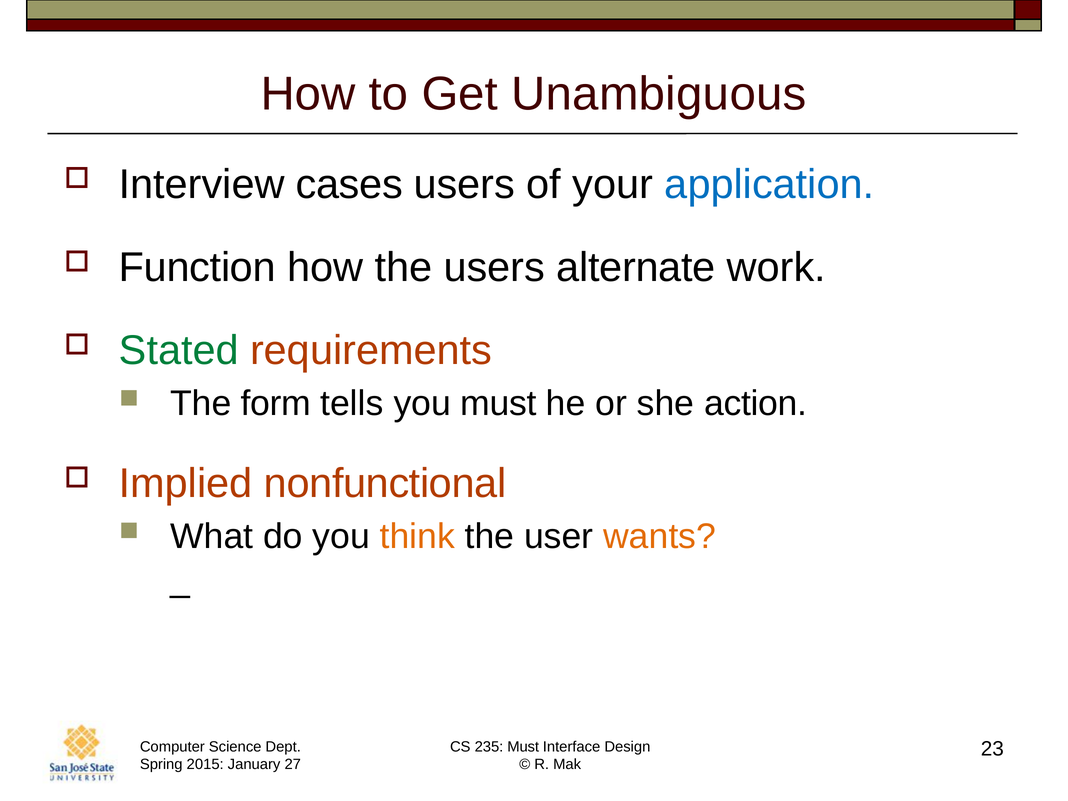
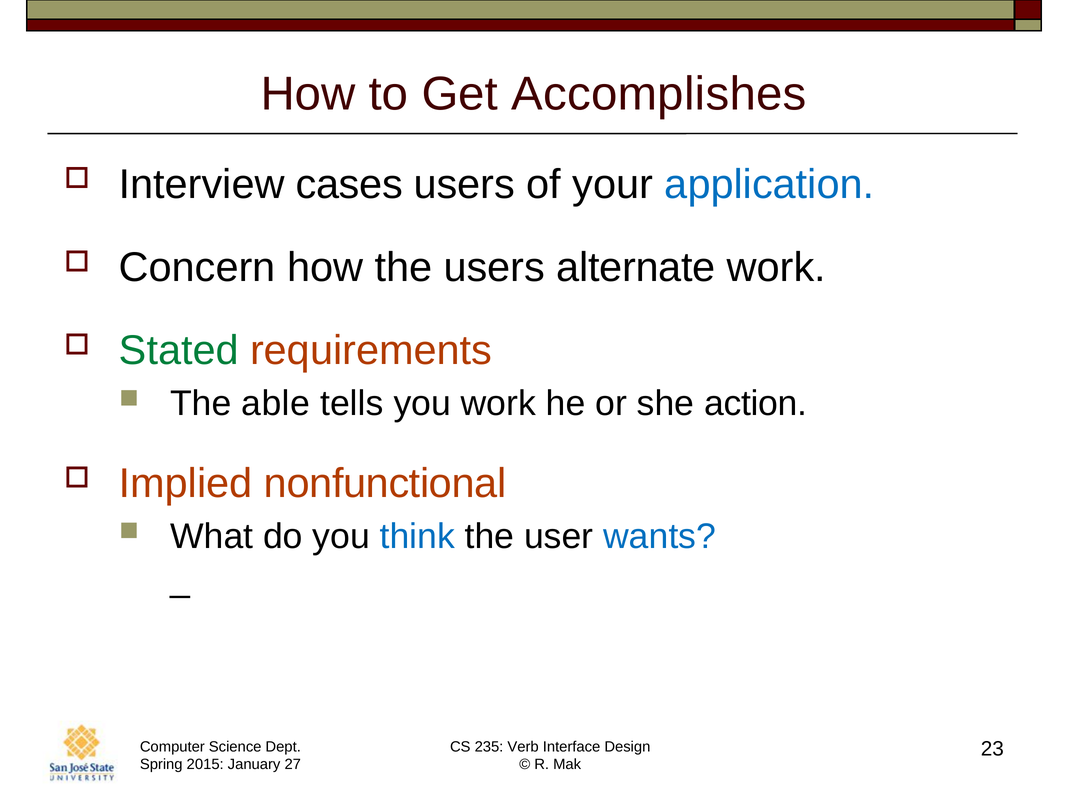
Unambiguous: Unambiguous -> Accomplishes
Function: Function -> Concern
form: form -> able
you must: must -> work
think colour: orange -> blue
wants colour: orange -> blue
Must at (523, 747): Must -> Verb
